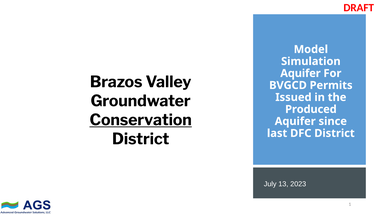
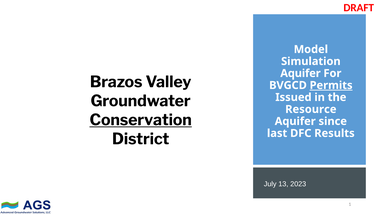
Permits underline: none -> present
Produced: Produced -> Resource
DFC District: District -> Results
